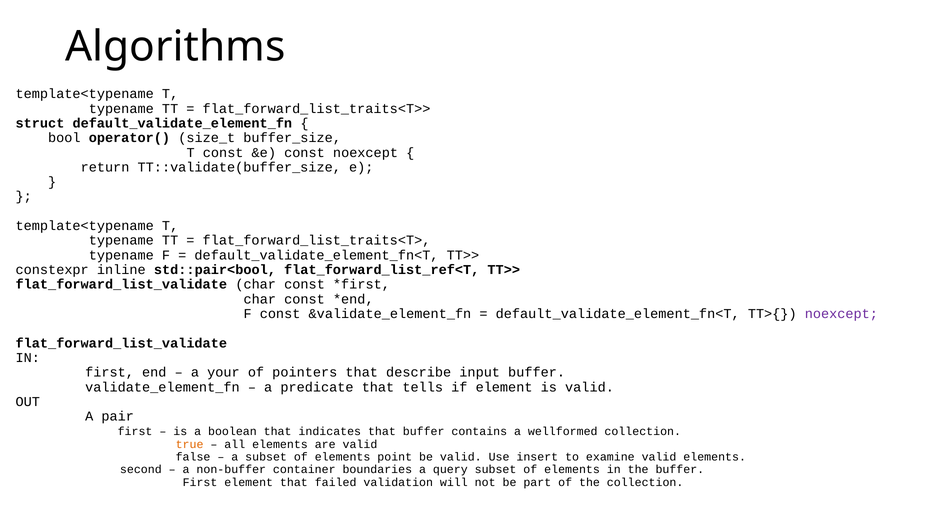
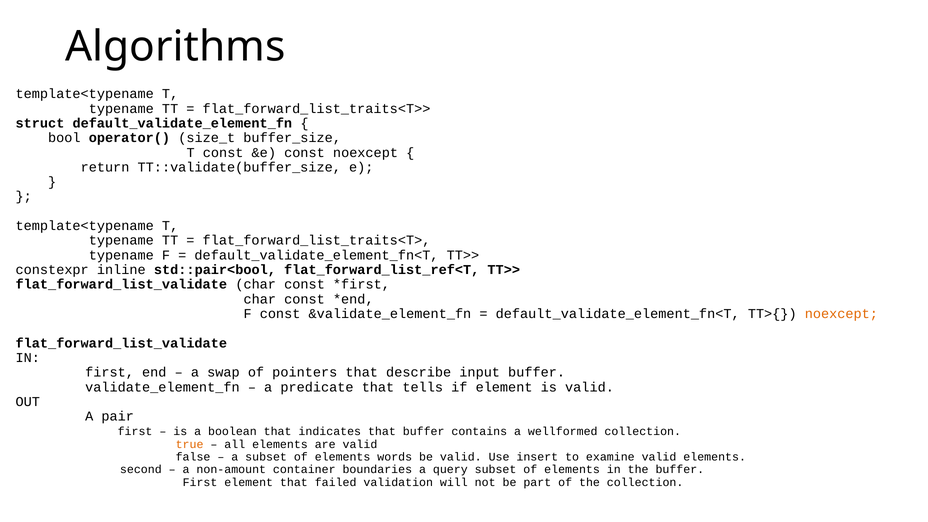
noexcept at (841, 314) colour: purple -> orange
your: your -> swap
point: point -> words
non-buffer: non-buffer -> non-amount
